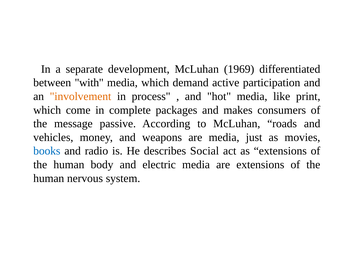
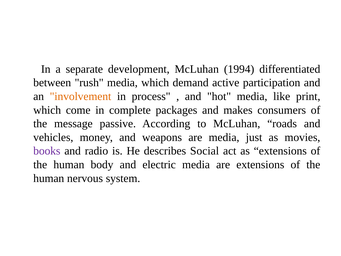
1969: 1969 -> 1994
with: with -> rush
books colour: blue -> purple
